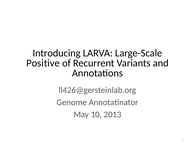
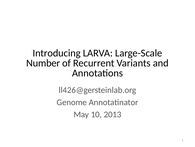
Positive: Positive -> Number
